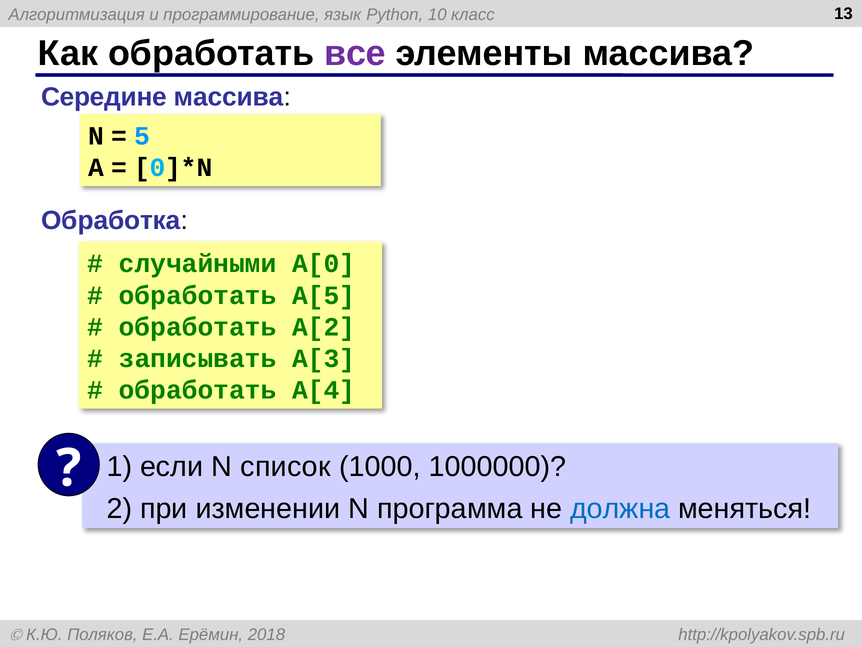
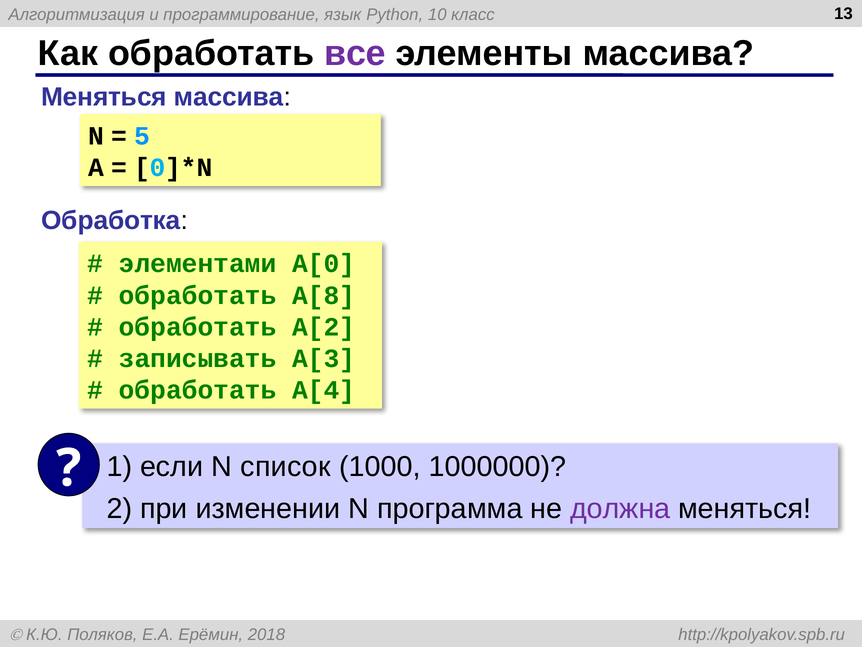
Середине at (104, 97): Середине -> Меняться
случайными: случайными -> элементами
A[5: A[5 -> A[8
должна colour: blue -> purple
